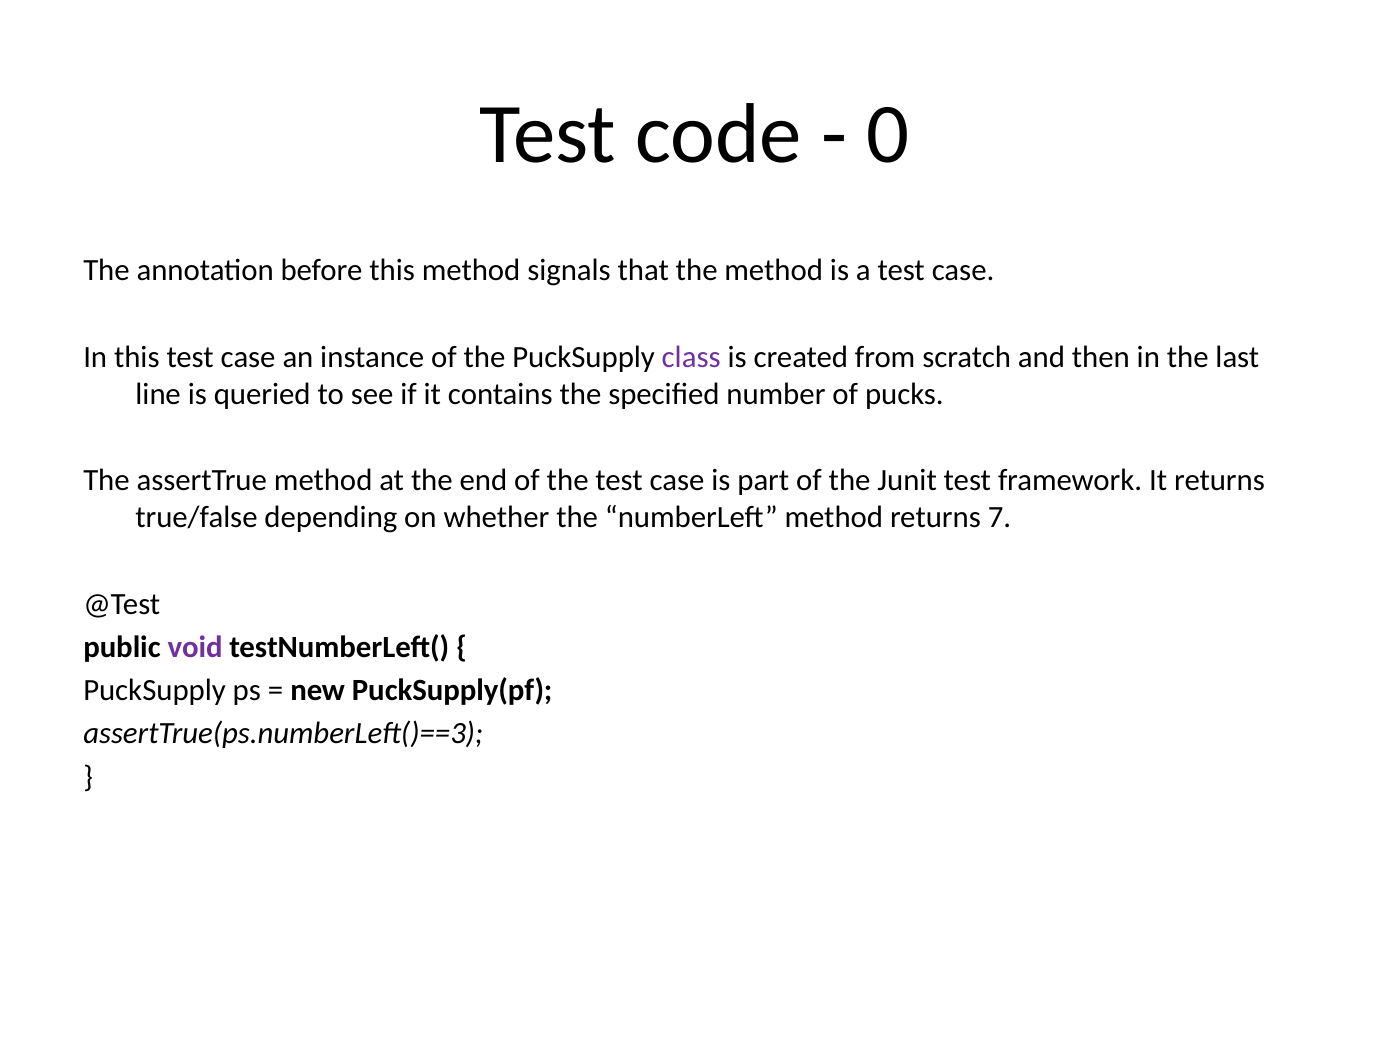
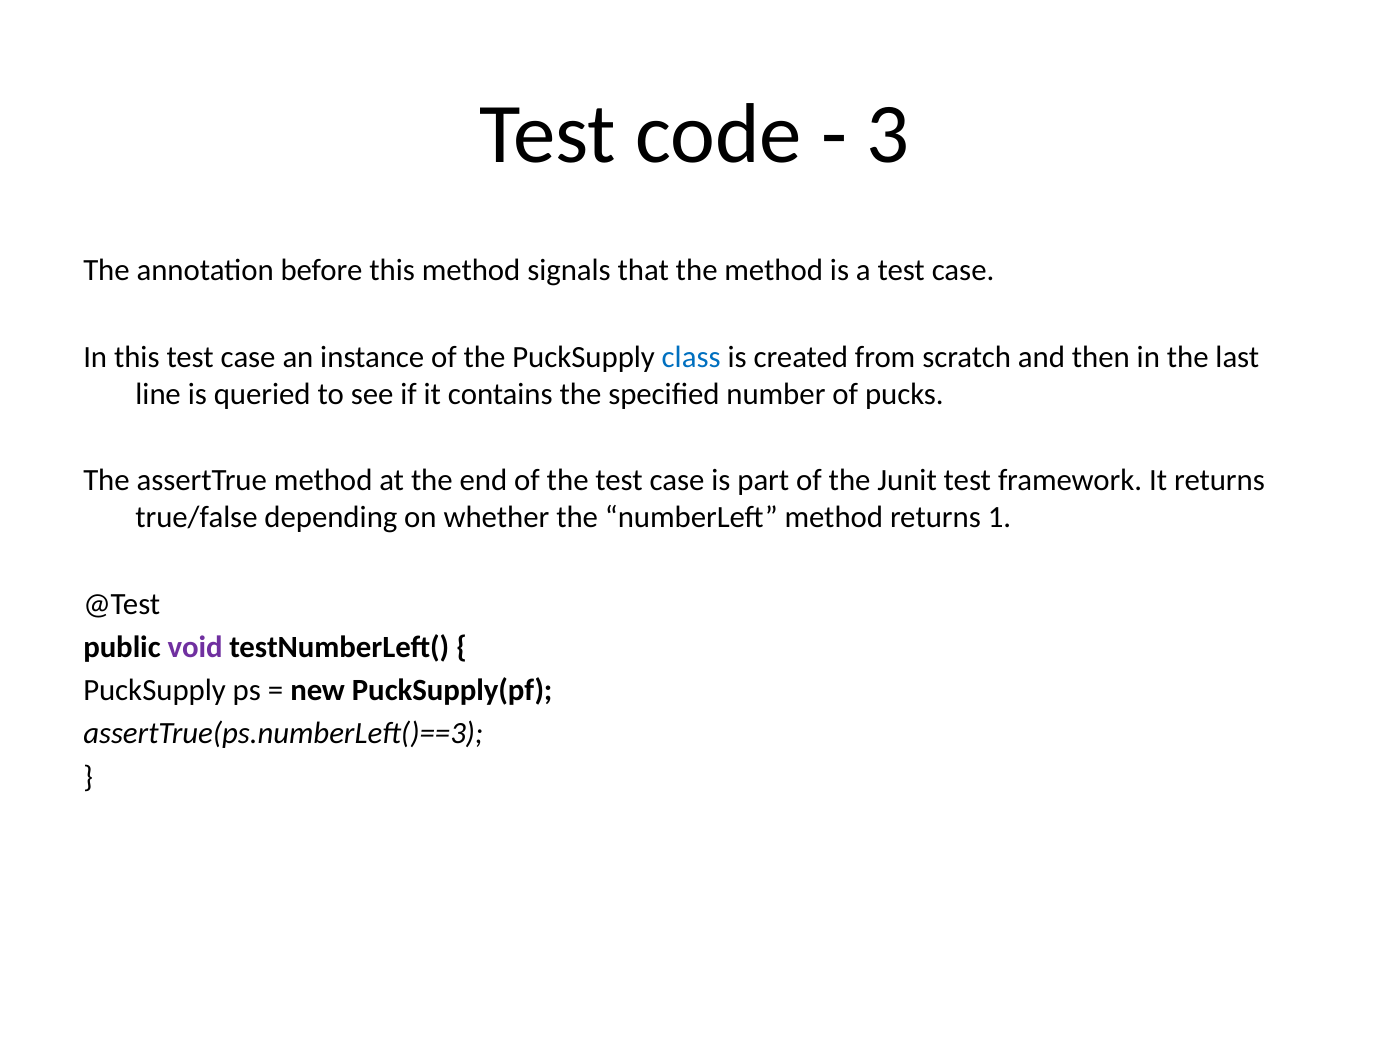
0: 0 -> 3
class colour: purple -> blue
7: 7 -> 1
